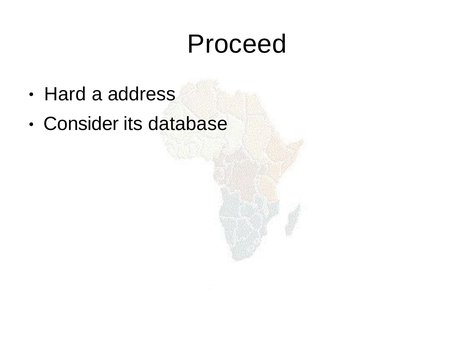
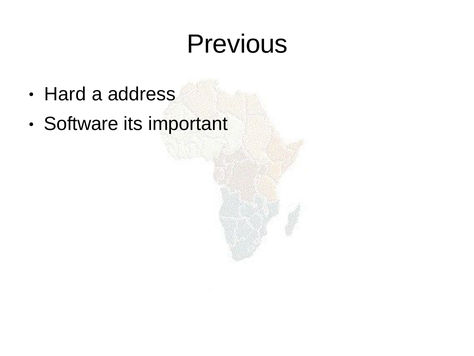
Proceed: Proceed -> Previous
Consider: Consider -> Software
database: database -> important
